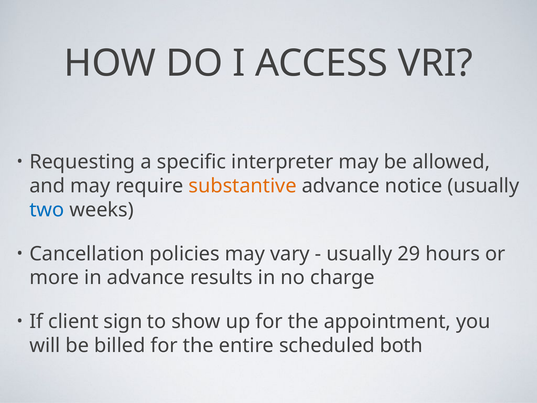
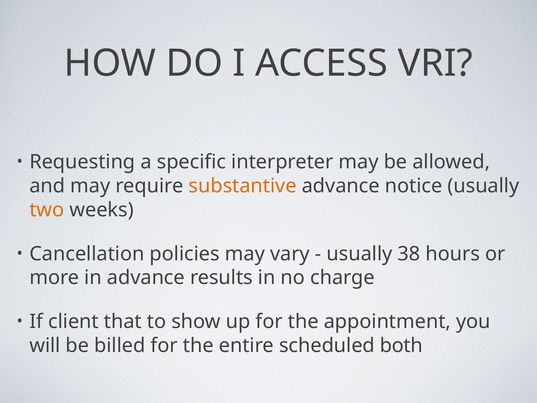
two colour: blue -> orange
29: 29 -> 38
sign: sign -> that
